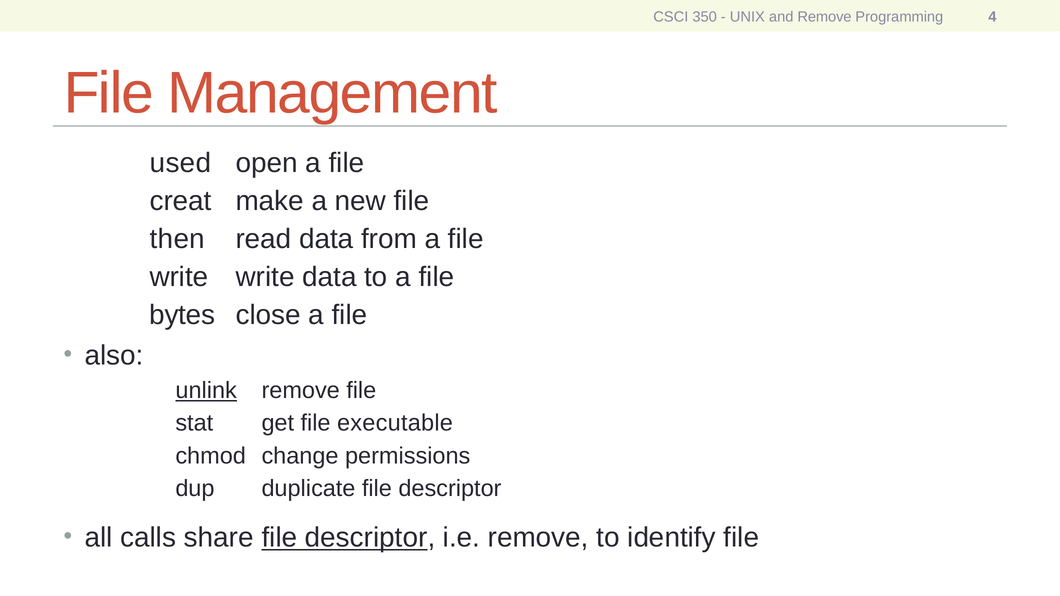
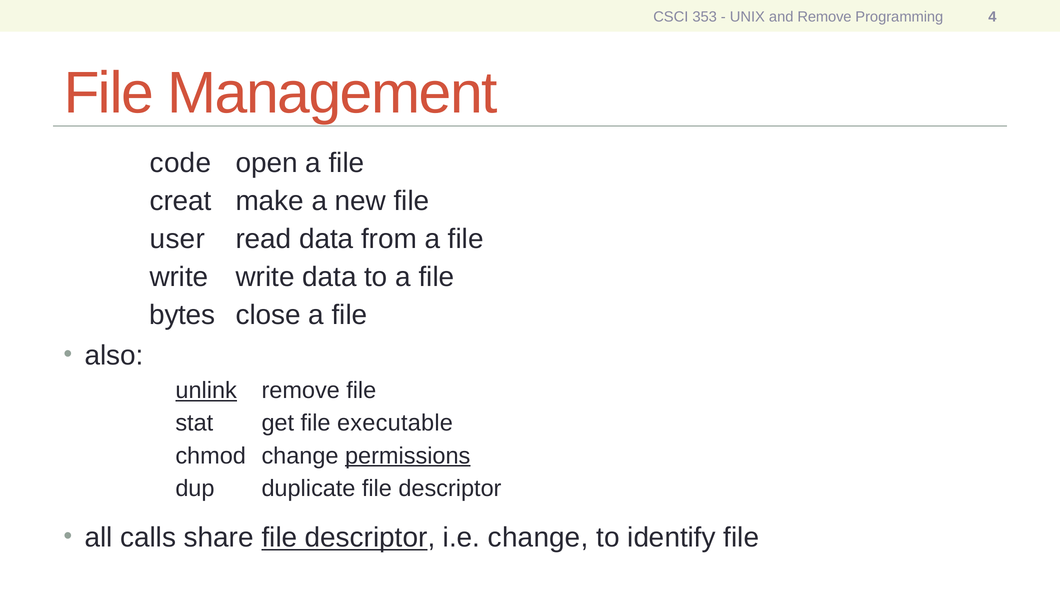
350: 350 -> 353
used: used -> code
then: then -> user
permissions underline: none -> present
i.e remove: remove -> change
